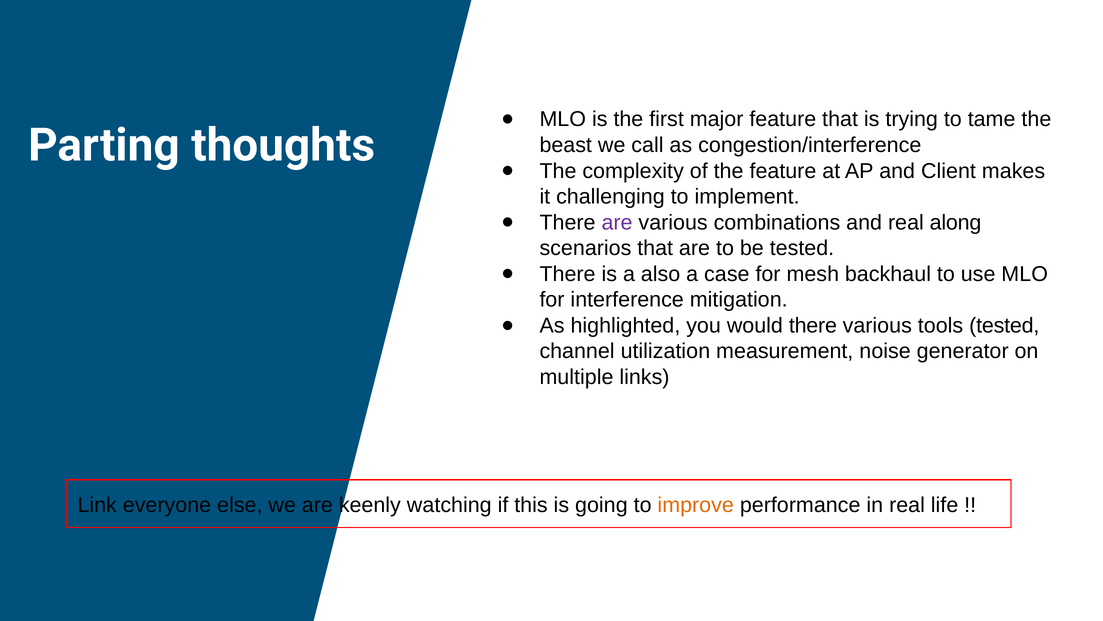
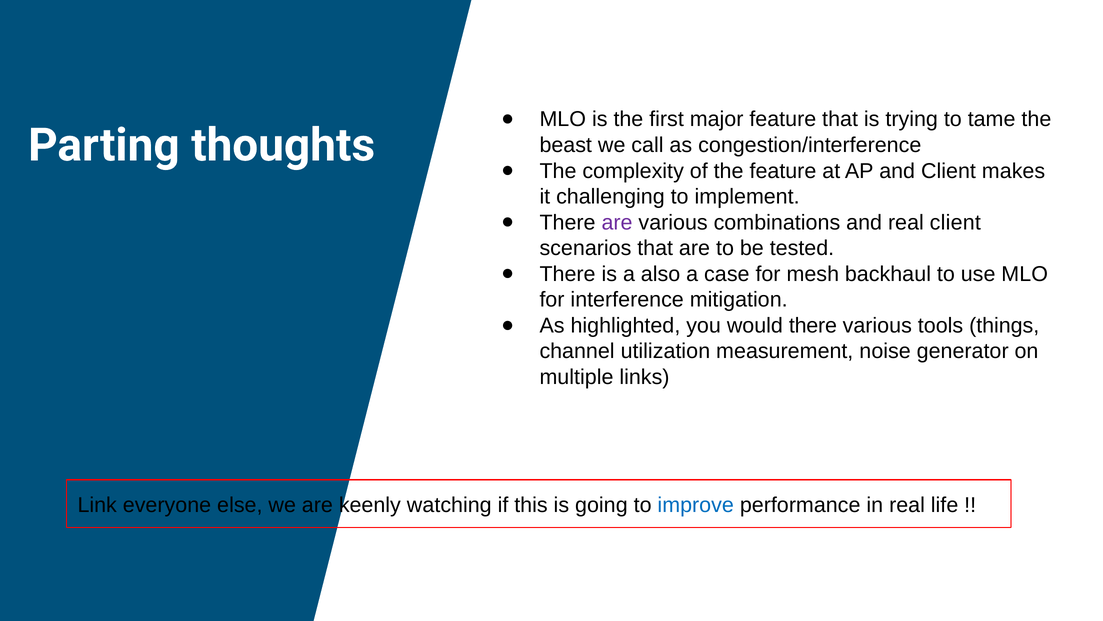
real along: along -> client
tools tested: tested -> things
improve colour: orange -> blue
